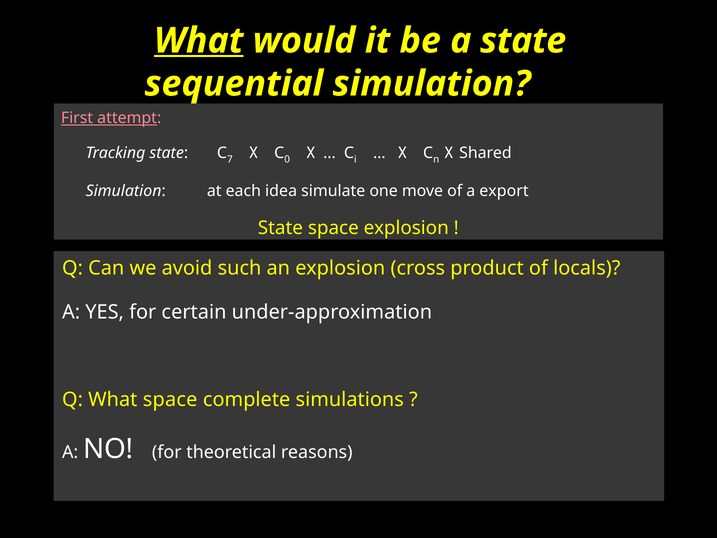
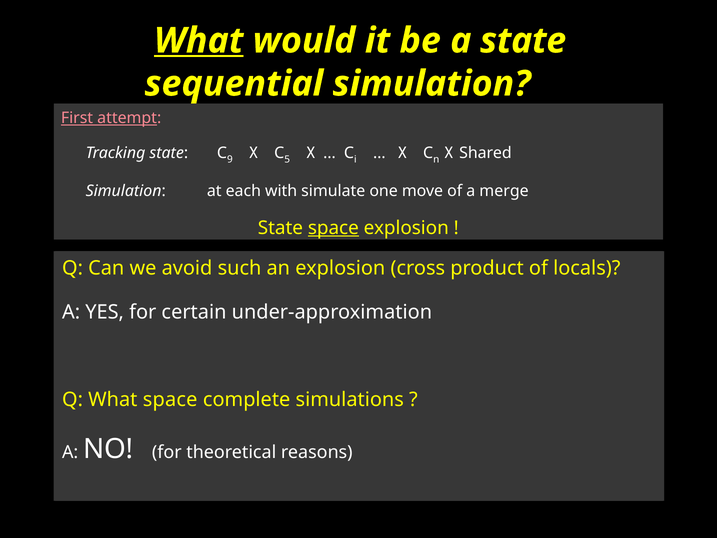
7: 7 -> 9
0: 0 -> 5
idea: idea -> with
export: export -> merge
space at (333, 228) underline: none -> present
